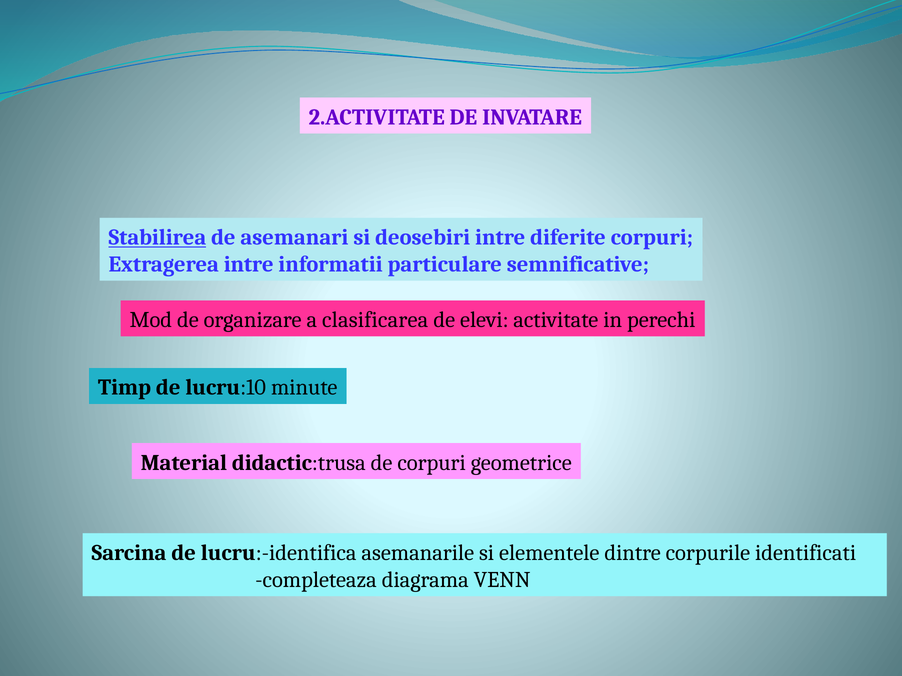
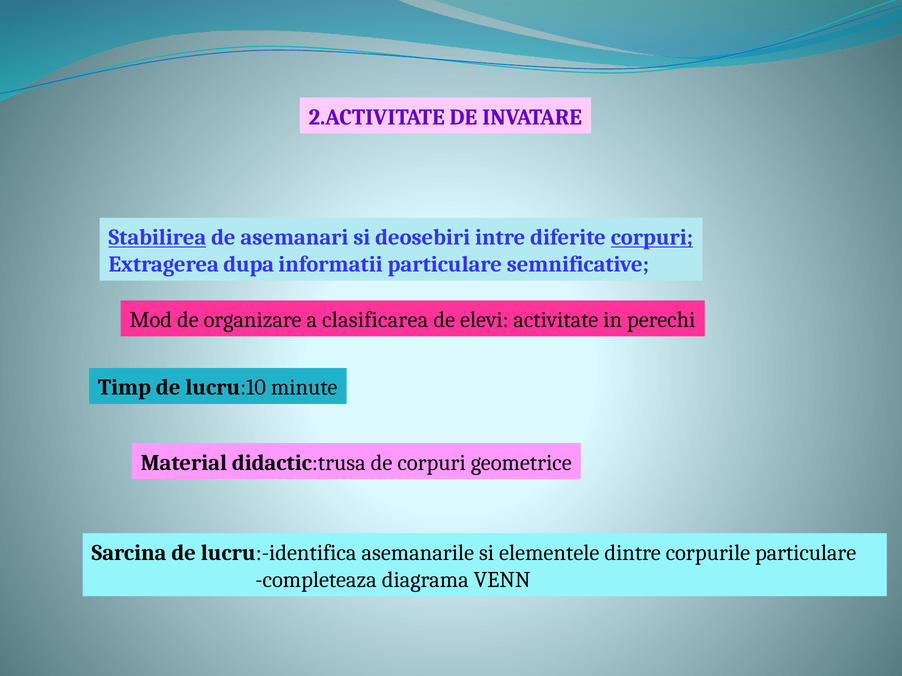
corpuri at (652, 237) underline: none -> present
Extragerea intre: intre -> dupa
corpurile identificati: identificati -> particulare
